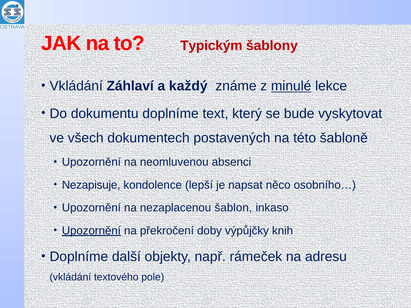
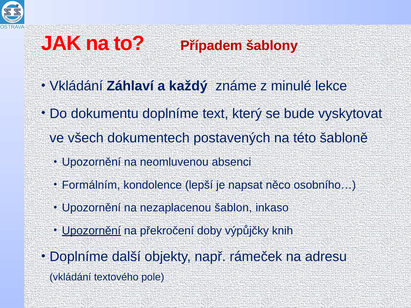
Typickým: Typickým -> Případem
minulé underline: present -> none
Nezapisuje: Nezapisuje -> Formálním
